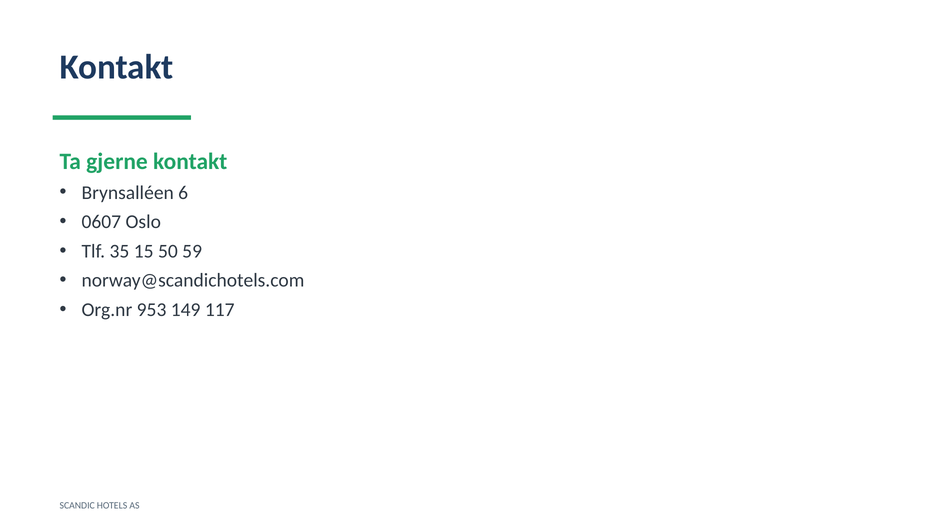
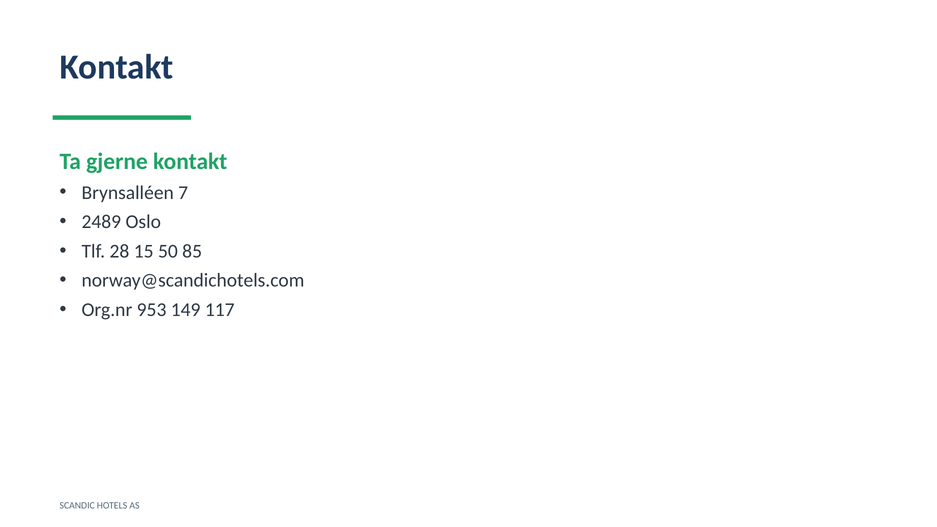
6: 6 -> 7
0607: 0607 -> 2489
35: 35 -> 28
59: 59 -> 85
